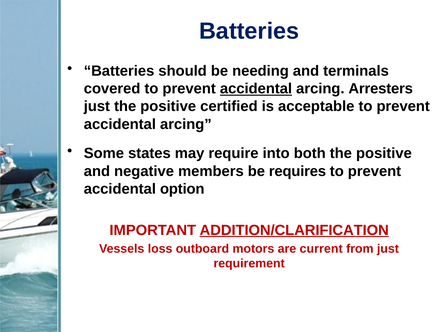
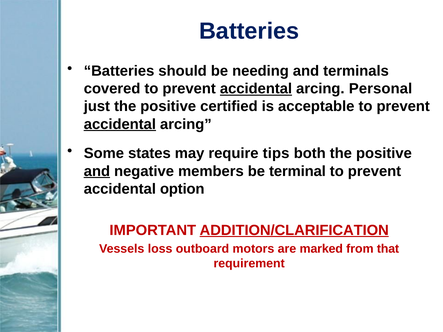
Arresters: Arresters -> Personal
accidental at (120, 124) underline: none -> present
into: into -> tips
and at (97, 171) underline: none -> present
requires: requires -> terminal
current: current -> marked
from just: just -> that
